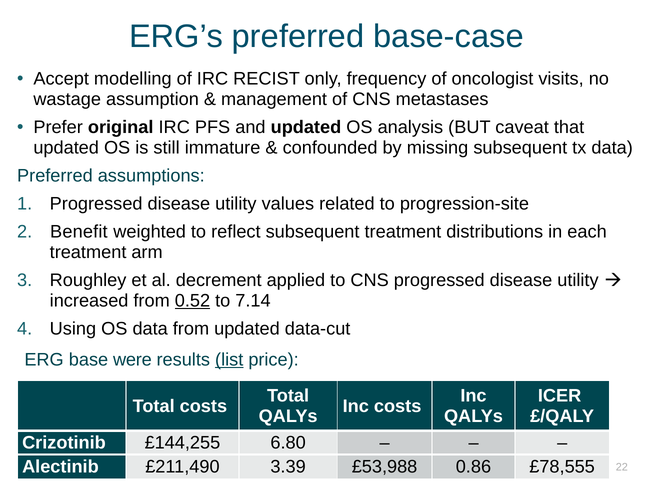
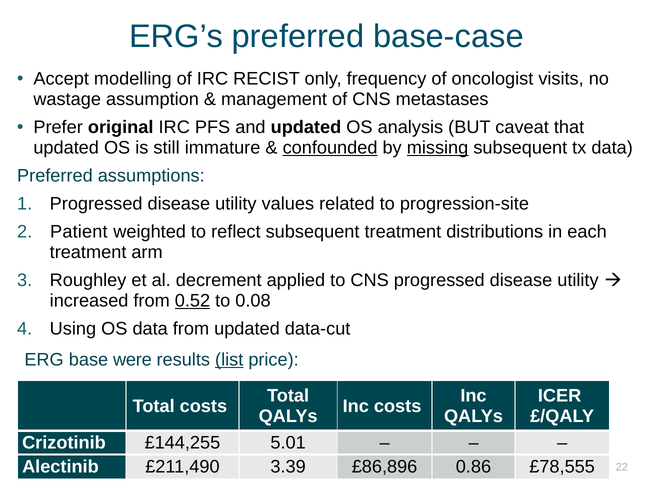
confounded underline: none -> present
missing underline: none -> present
Benefit: Benefit -> Patient
7.14: 7.14 -> 0.08
6.80: 6.80 -> 5.01
£53,988: £53,988 -> £86,896
